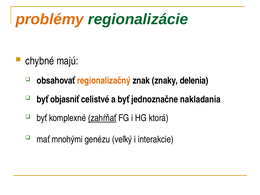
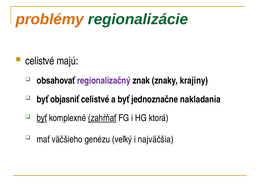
chybné at (40, 61): chybné -> celistvé
regionalizačný colour: orange -> purple
delenia: delenia -> krajiny
byť at (42, 118) underline: none -> present
mnohými: mnohými -> väčšieho
interakcie: interakcie -> najväčšia
